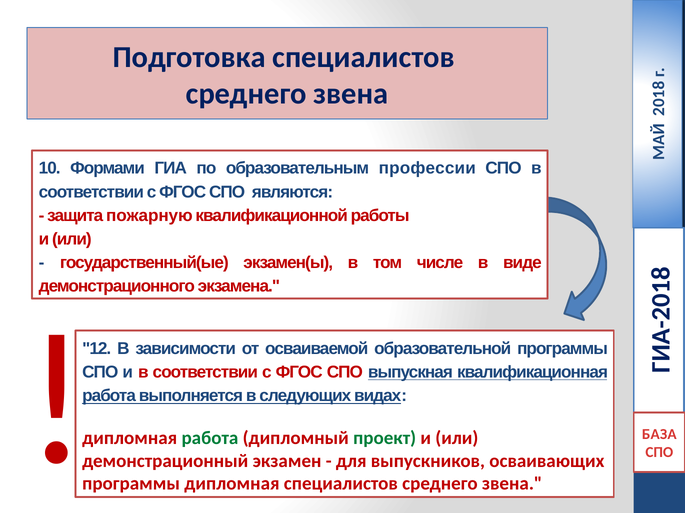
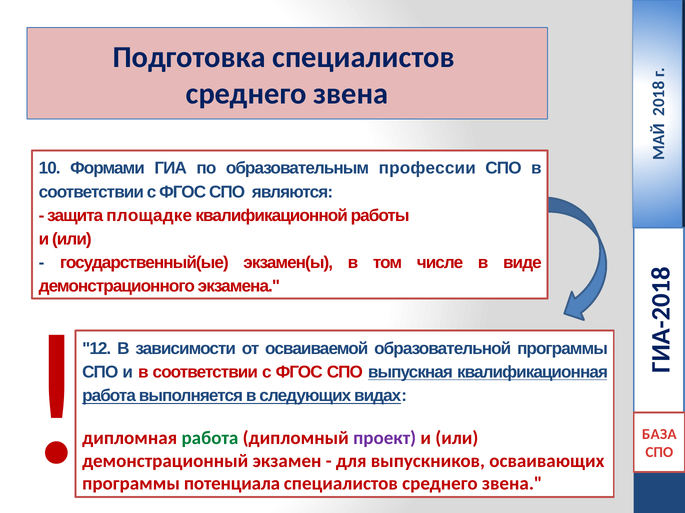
пожарную: пожарную -> площадке
проект colour: green -> purple
программы дипломная: дипломная -> потенциала
